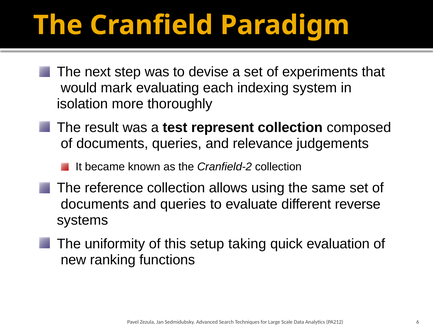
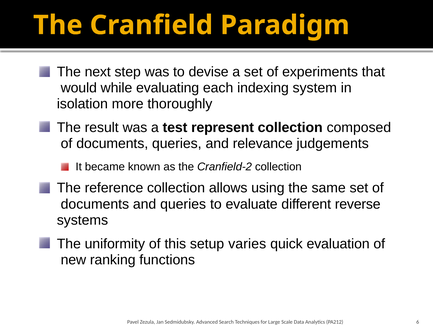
mark: mark -> while
taking: taking -> varies
